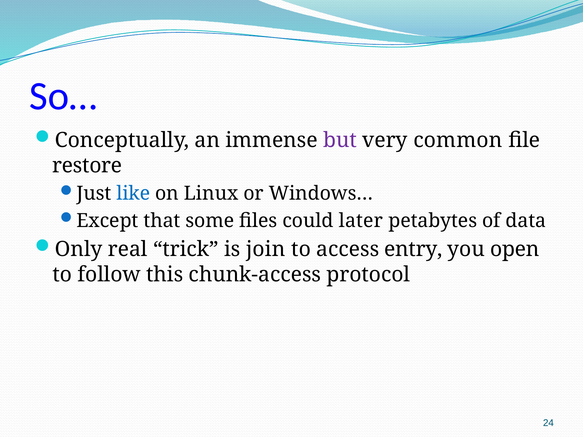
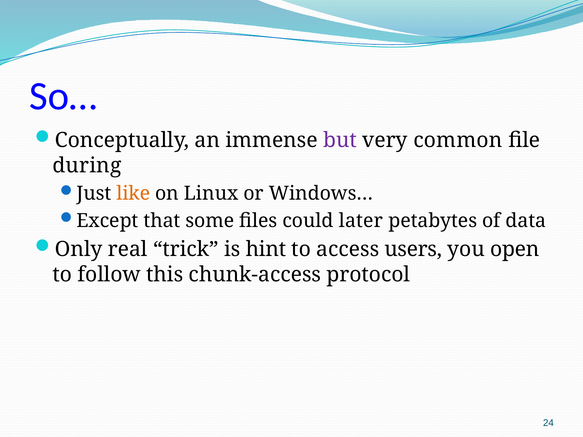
restore: restore -> during
like colour: blue -> orange
join: join -> hint
entry: entry -> users
